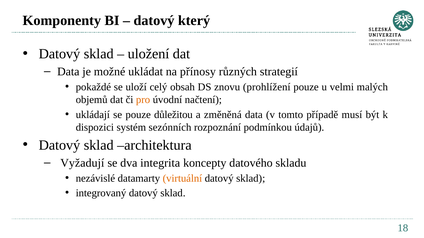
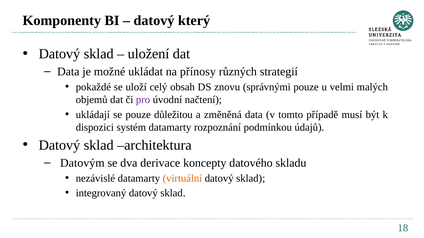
prohlížení: prohlížení -> správnými
pro colour: orange -> purple
systém sezónních: sezónních -> datamarty
Vyžadují: Vyžadují -> Datovým
integrita: integrita -> derivace
